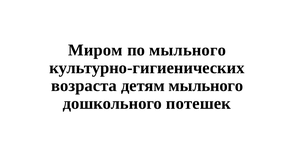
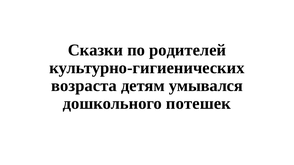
Миром: Миром -> Сказки
по мыльного: мыльного -> родителей
детям мыльного: мыльного -> умывался
